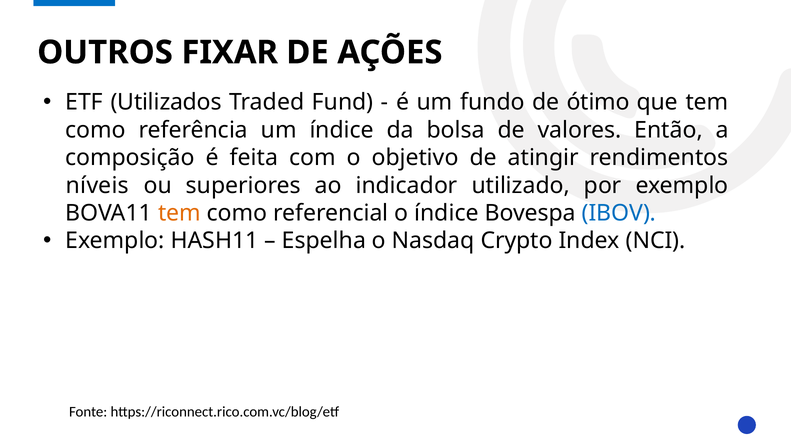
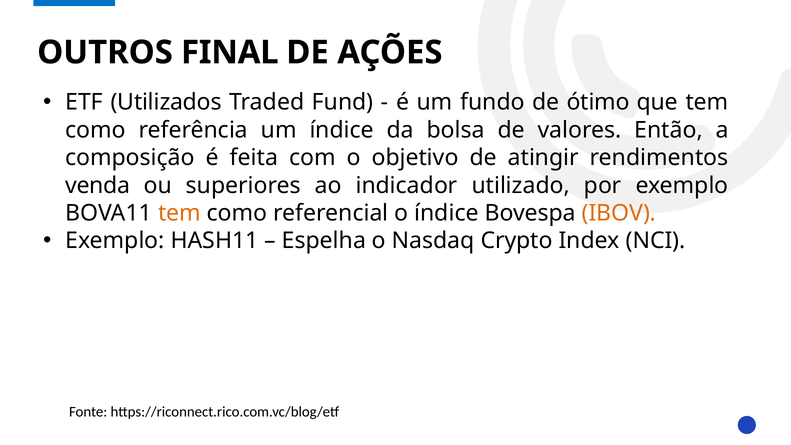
FIXAR: FIXAR -> FINAL
níveis: níveis -> venda
IBOV colour: blue -> orange
